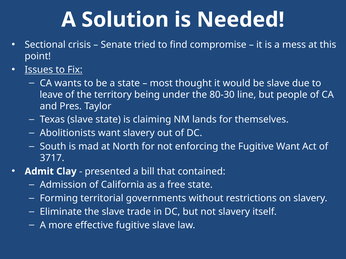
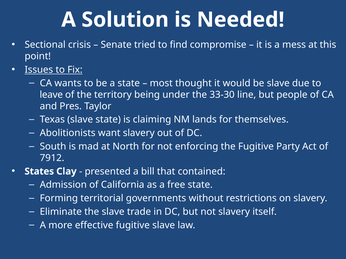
80-30: 80-30 -> 33-30
Fugitive Want: Want -> Party
3717: 3717 -> 7912
Admit: Admit -> States
